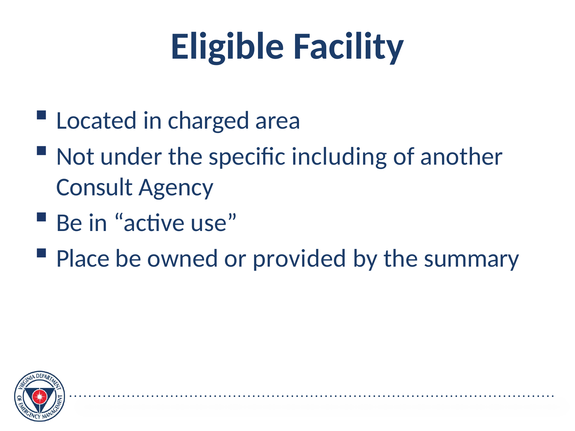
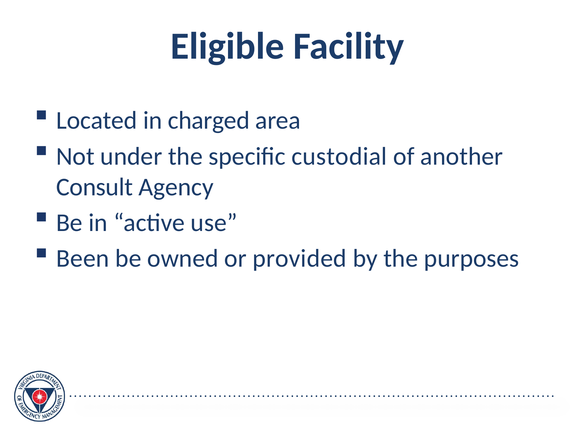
including: including -> custodial
Place: Place -> Been
summary: summary -> purposes
